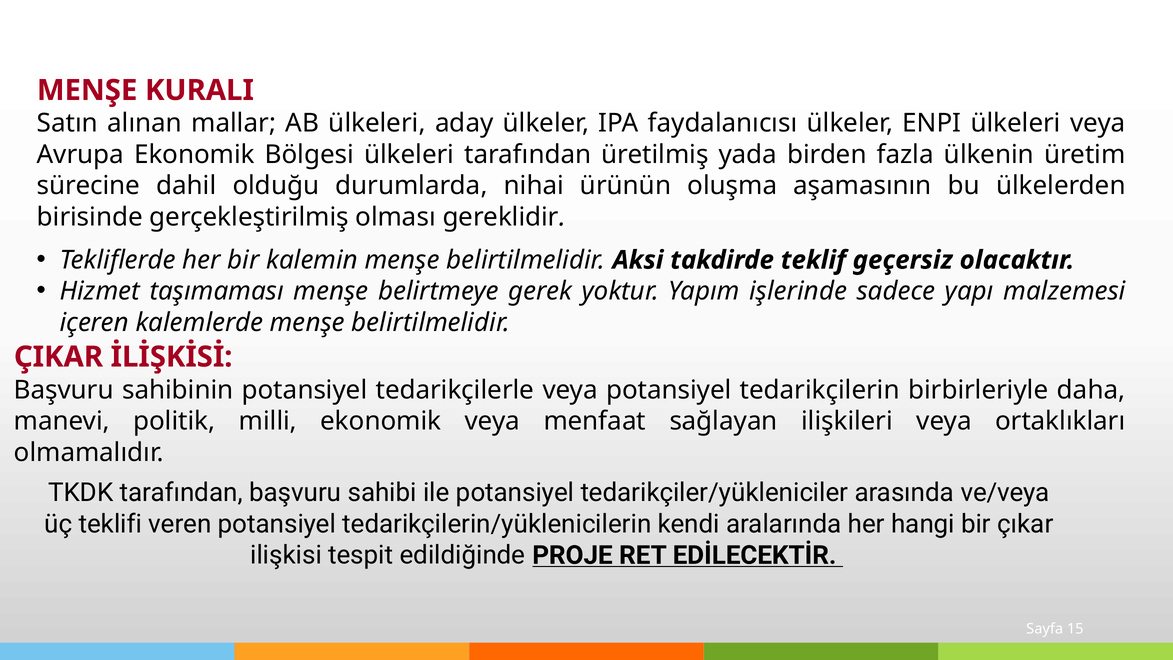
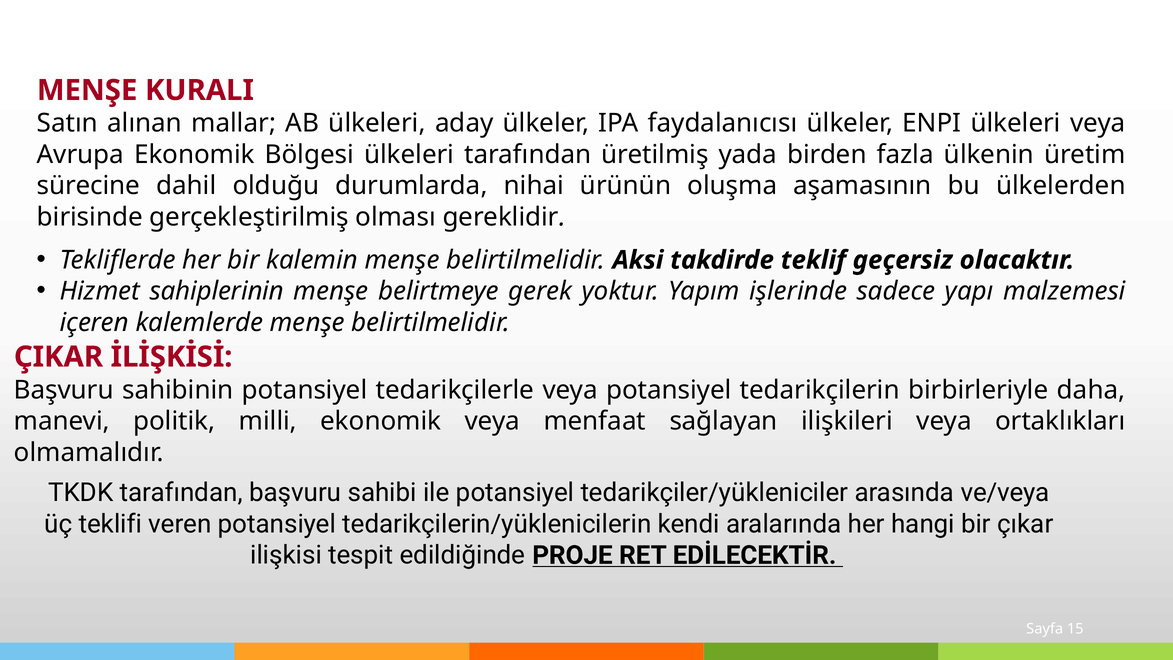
taşımaması: taşımaması -> sahiplerinin
